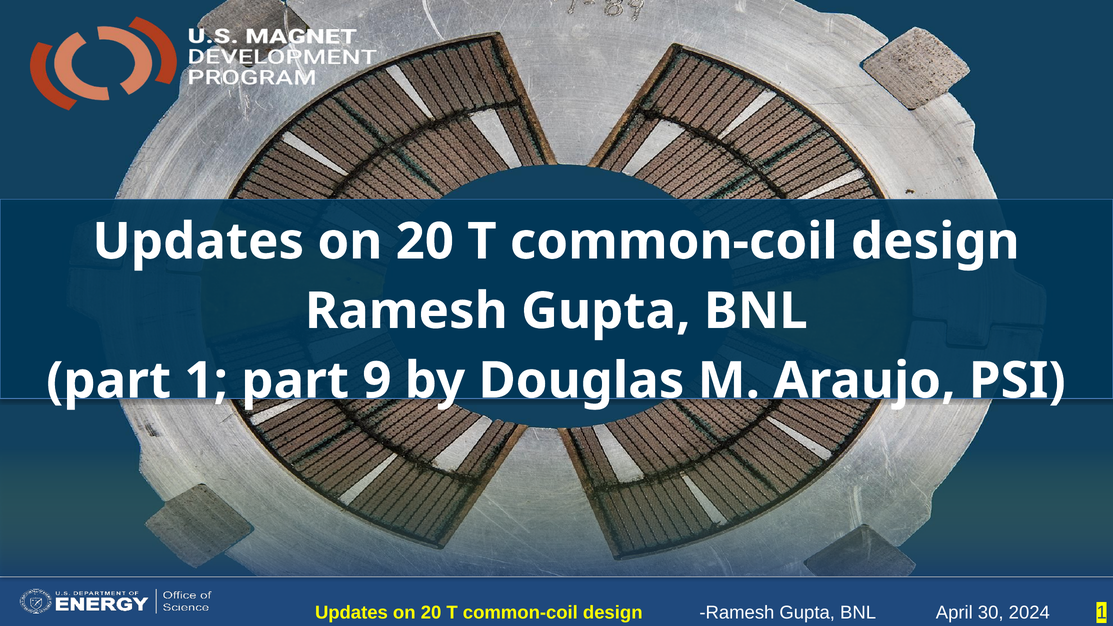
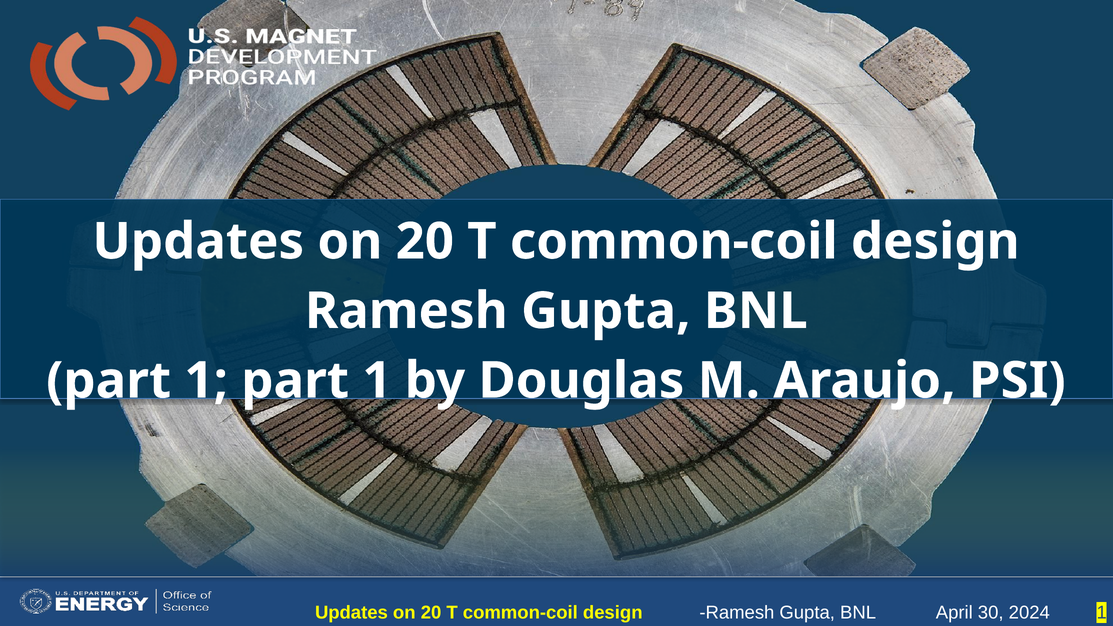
1 part 9: 9 -> 1
